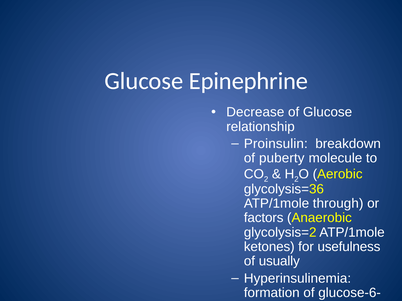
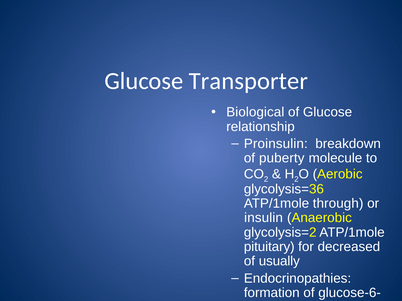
Epinephrine: Epinephrine -> Transporter
Decrease: Decrease -> Biological
factors: factors -> insulin
ketones: ketones -> pituitary
usefulness: usefulness -> decreased
Hyperinsulinemia: Hyperinsulinemia -> Endocrinopathies
